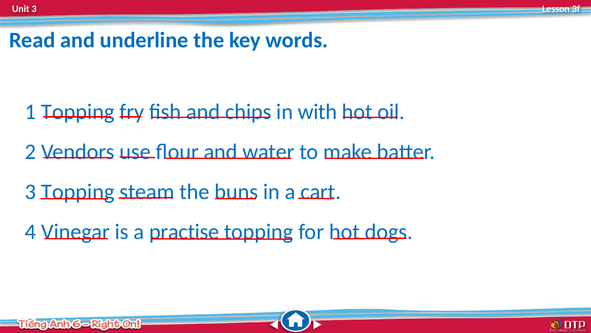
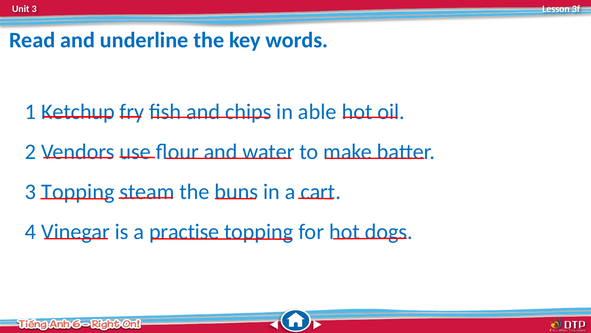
1 Topping: Topping -> Ketchup
with: with -> able
